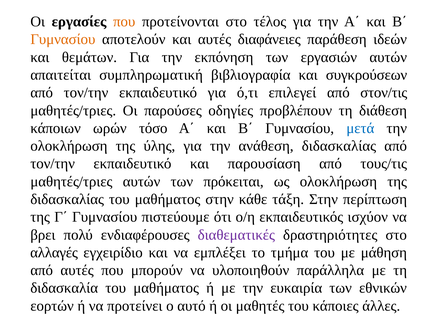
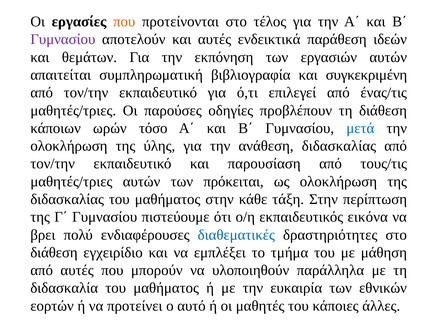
Γυμνασίου at (63, 40) colour: orange -> purple
διαφάνειες: διαφάνειες -> ενδεικτικά
συγκρούσεων: συγκρούσεων -> συγκεκριμένη
στον/τις: στον/τις -> ένας/τις
ισχύον: ισχύον -> εικόνα
διαθεματικές colour: purple -> blue
αλλαγές at (54, 253): αλλαγές -> διάθεση
